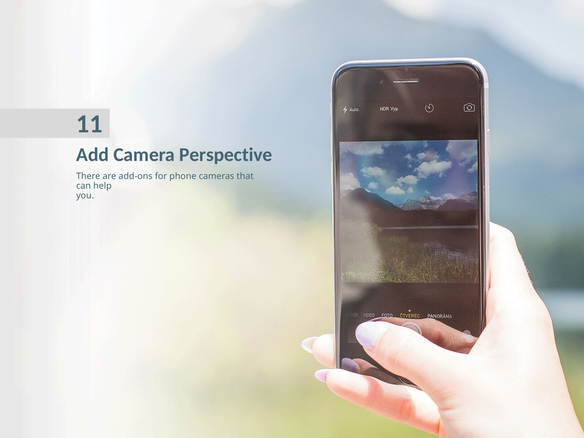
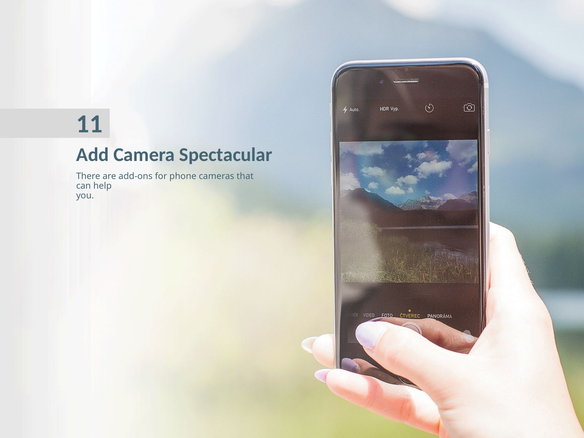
Perspective: Perspective -> Spectacular
